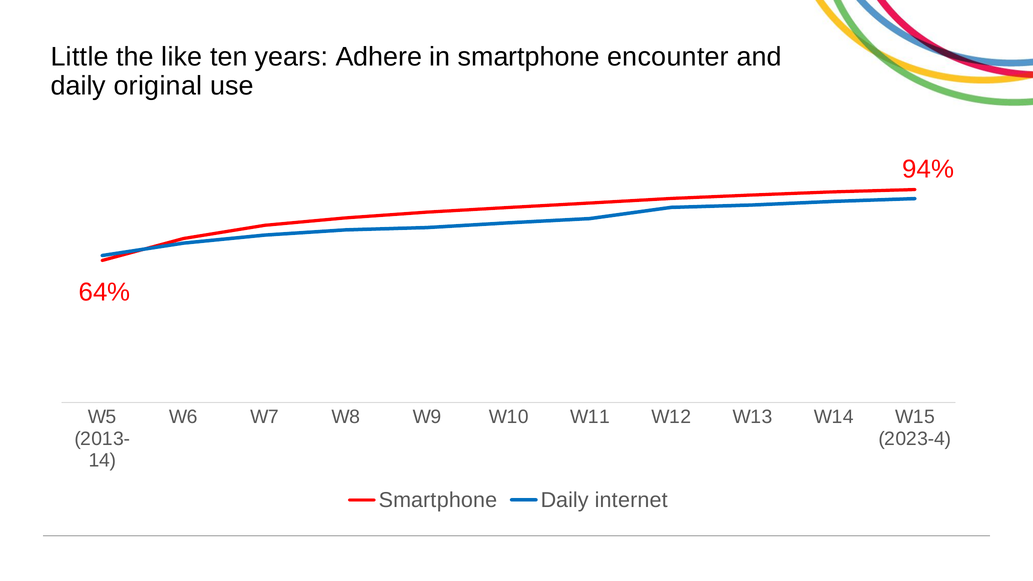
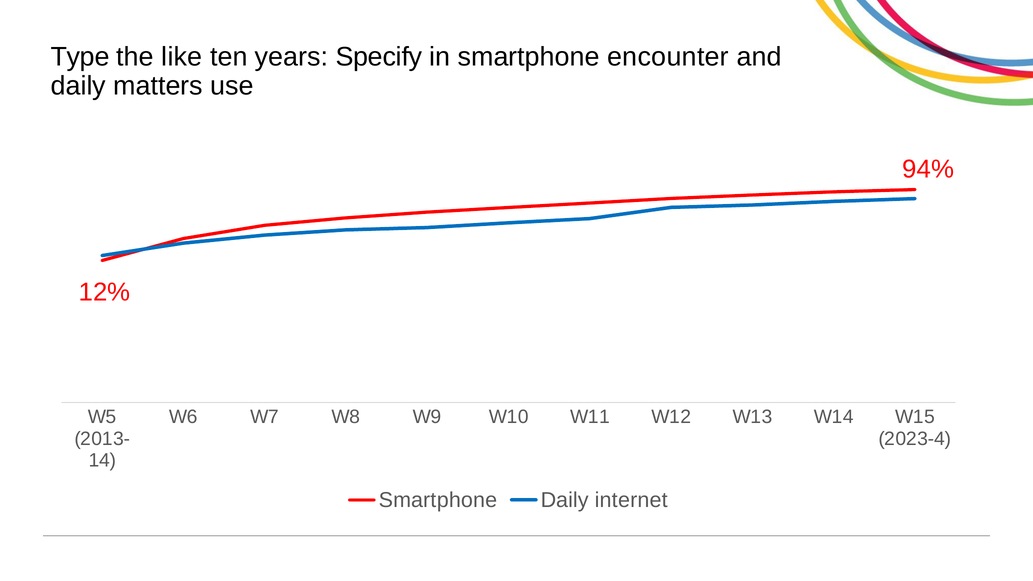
Little: Little -> Type
Adhere: Adhere -> Specify
original: original -> matters
64%: 64% -> 12%
